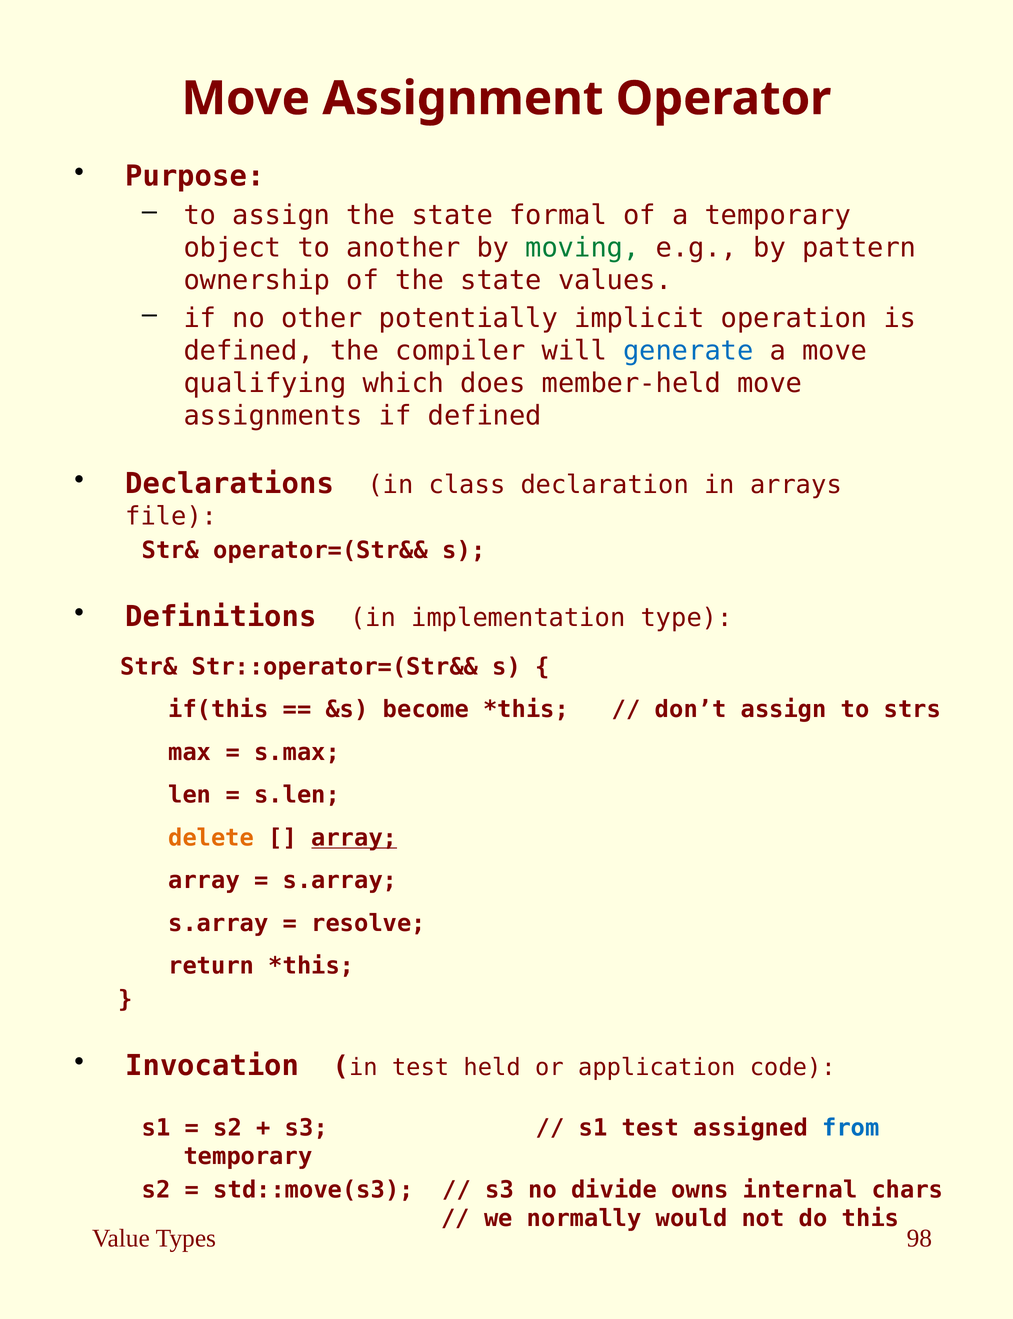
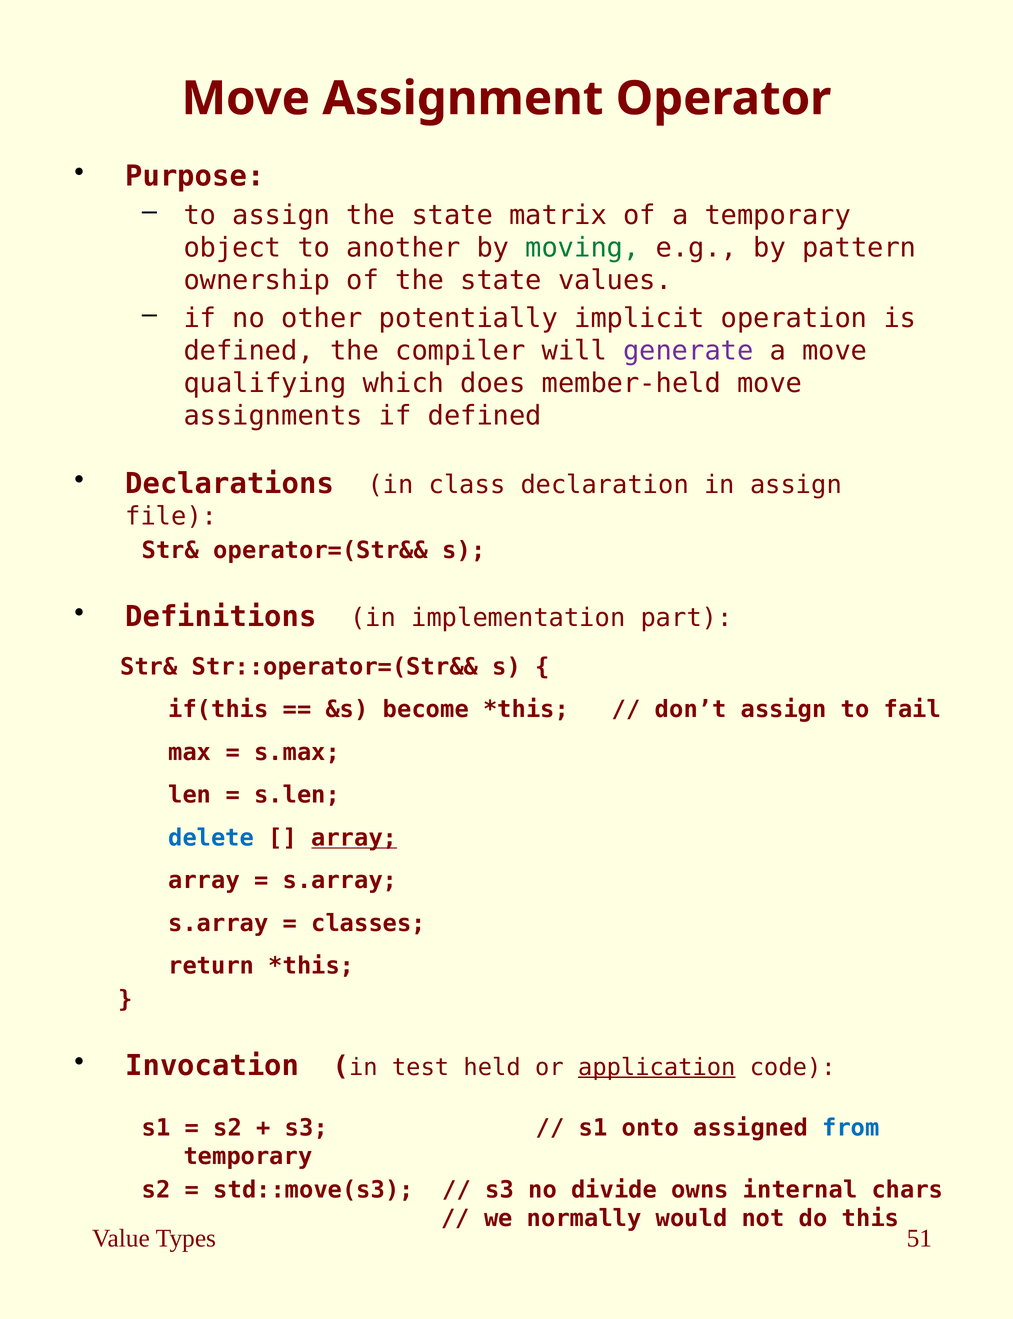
formal: formal -> matrix
generate colour: blue -> purple
in arrays: arrays -> assign
type: type -> part
strs: strs -> fail
delete colour: orange -> blue
resolve: resolve -> classes
application underline: none -> present
s1 test: test -> onto
98: 98 -> 51
